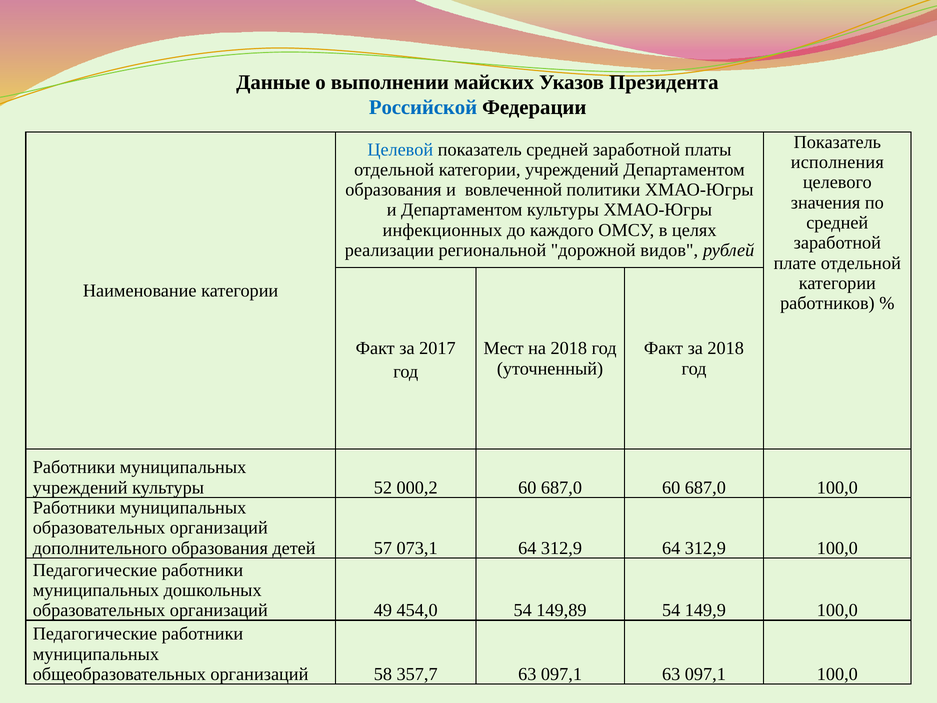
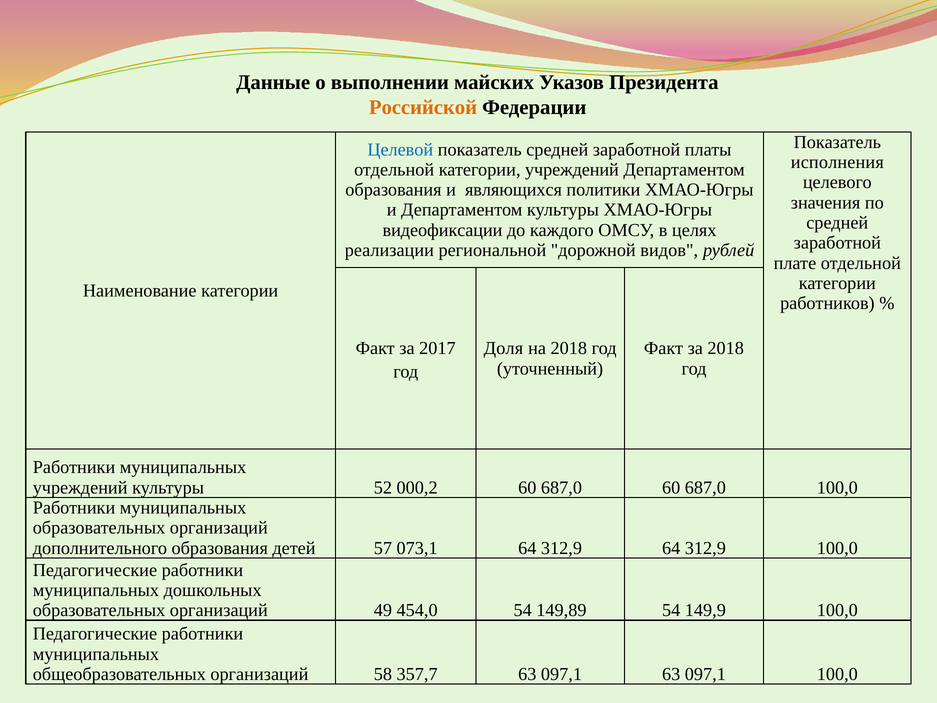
Российской colour: blue -> orange
вовлеченной: вовлеченной -> являющихся
инфекционных: инфекционных -> видеофиксации
Мест: Мест -> Доля
